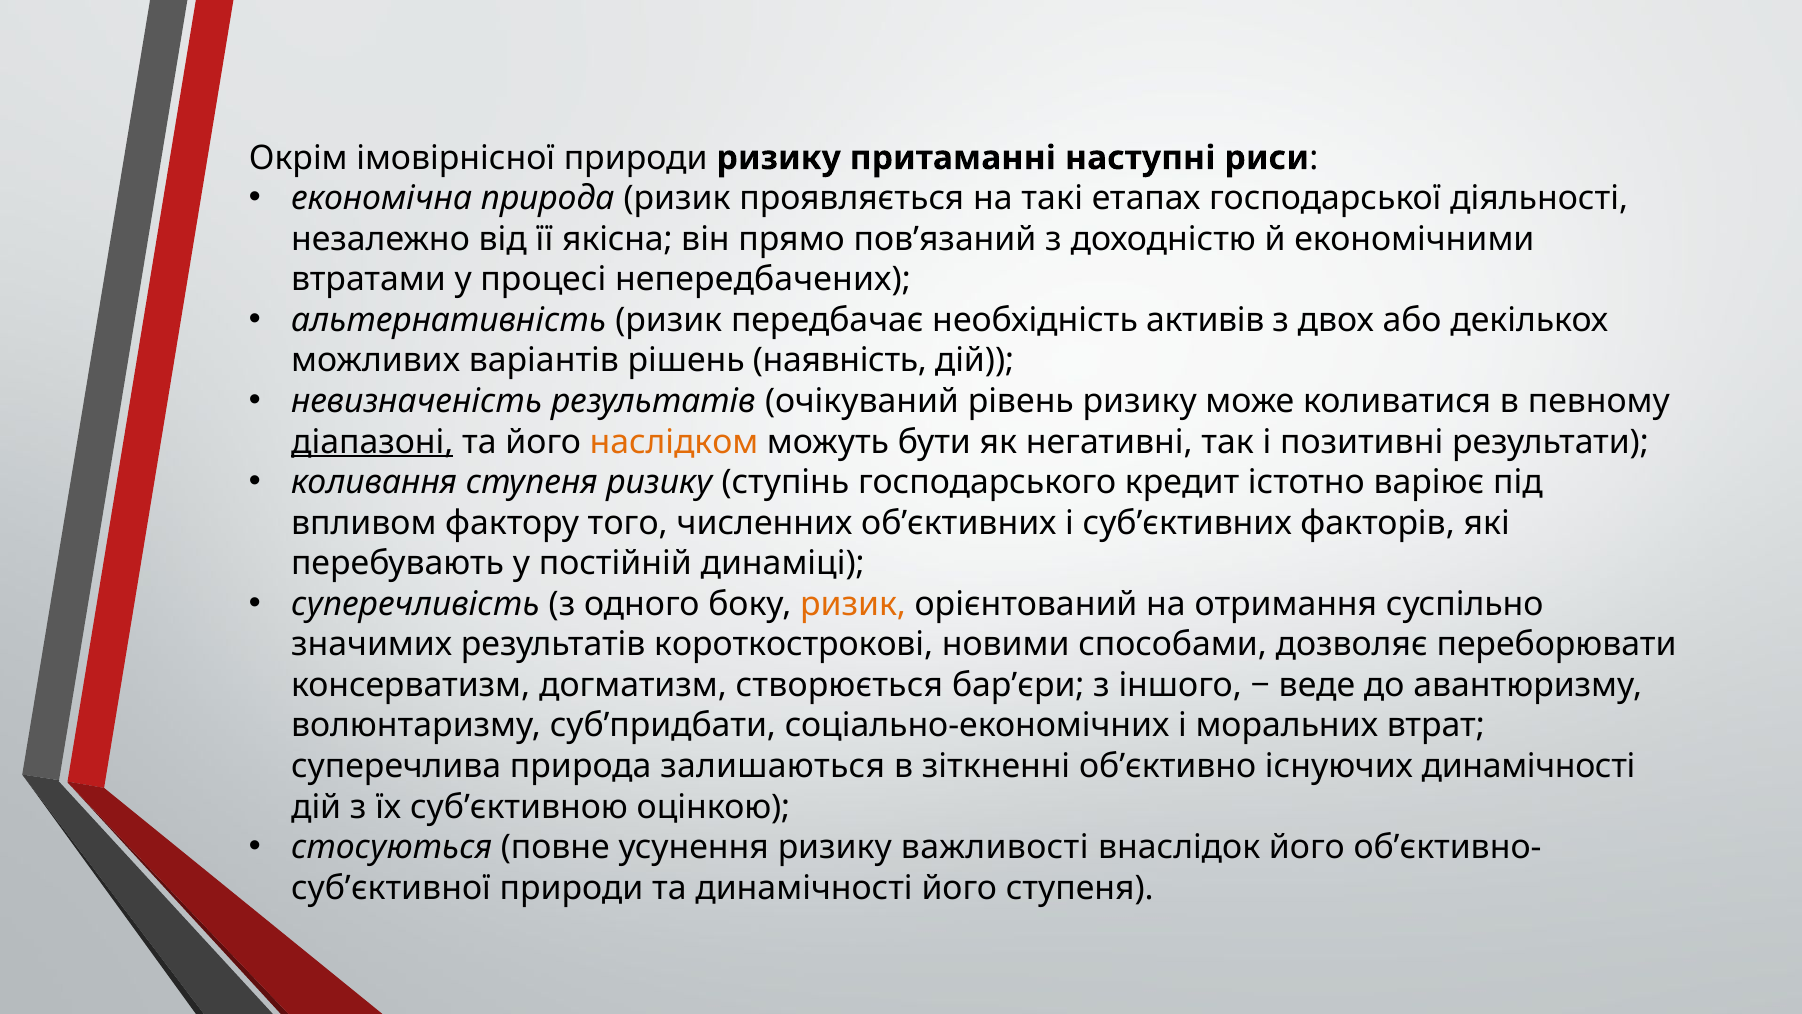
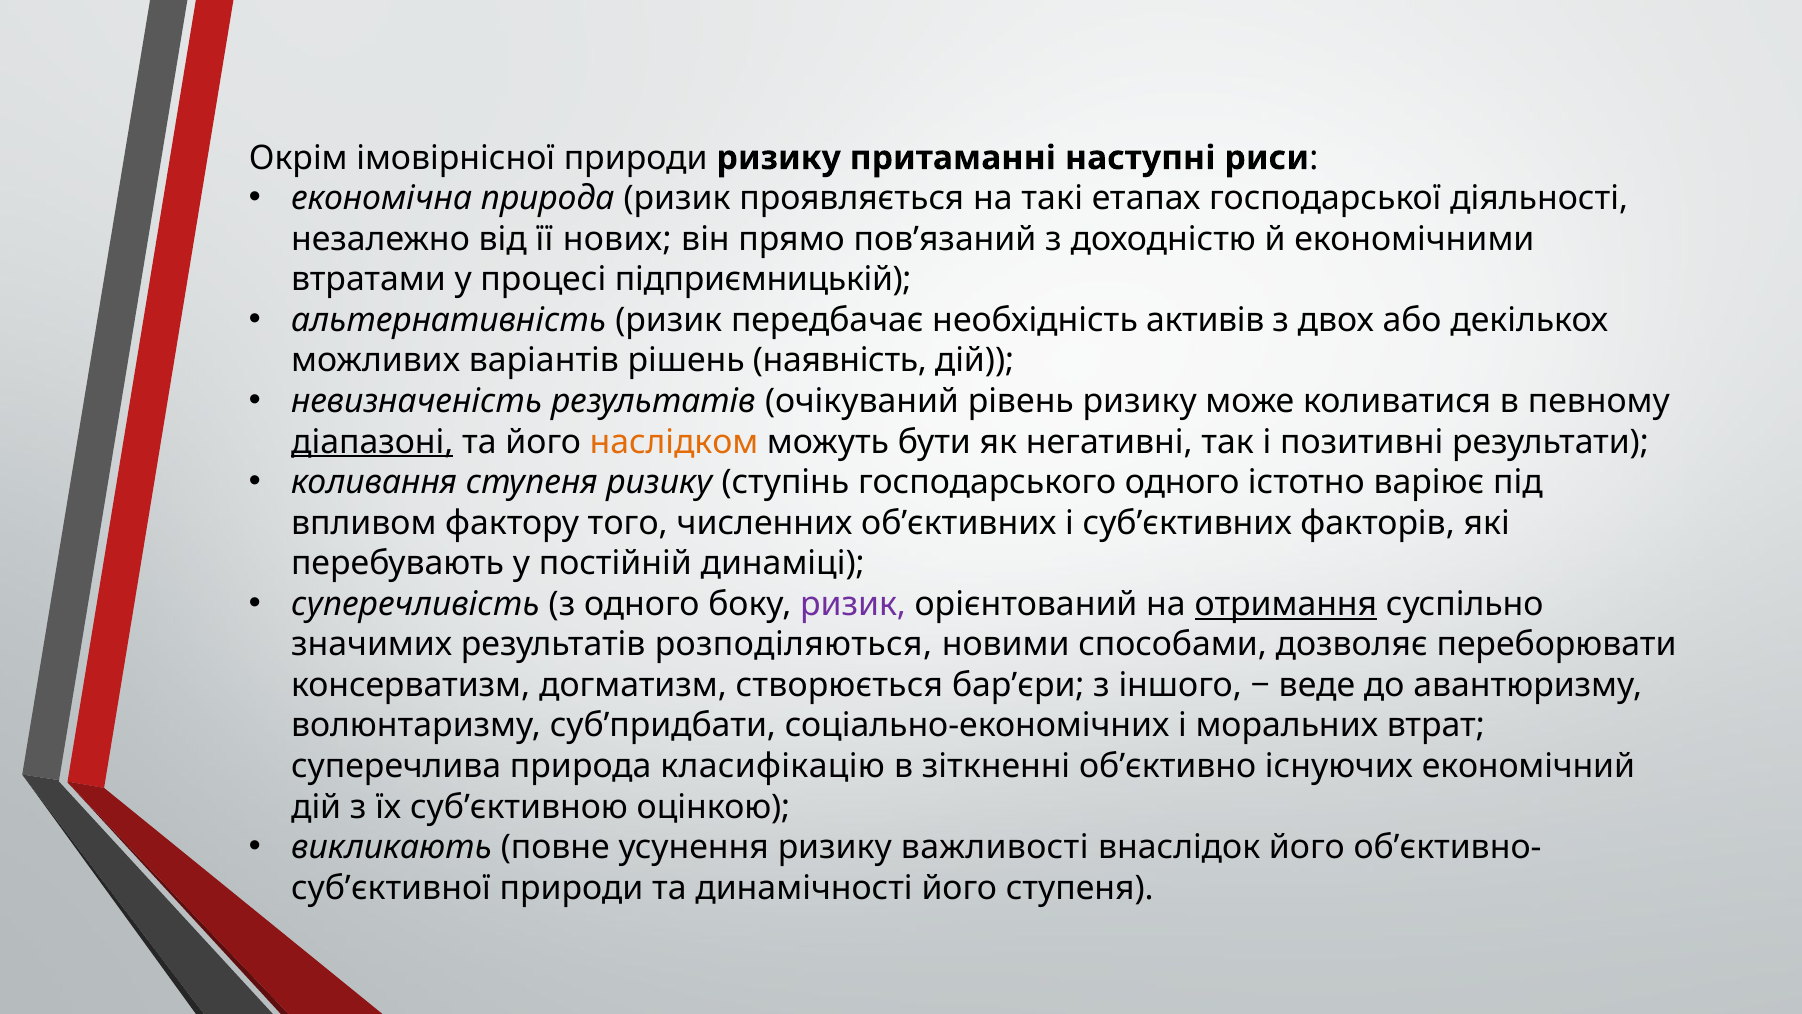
якісна: якісна -> нових
непередбачених: непередбачених -> підприємницькій
господарського кредит: кредит -> одного
ризик at (853, 604) colour: orange -> purple
отримання underline: none -> present
короткострокові: короткострокові -> розподіляються
залишаються: залишаються -> класифікацію
існуючих динамічності: динамічності -> економічний
стосуються: стосуються -> викликають
